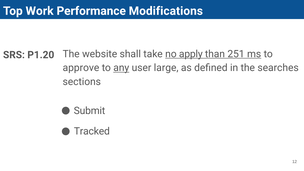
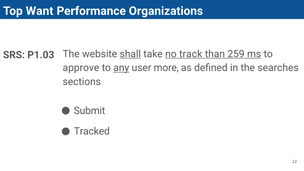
Work: Work -> Want
Modifications: Modifications -> Organizations
shall underline: none -> present
apply: apply -> track
251: 251 -> 259
P1.20: P1.20 -> P1.03
large: large -> more
